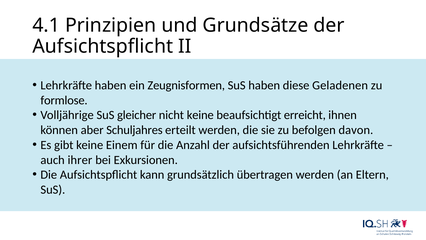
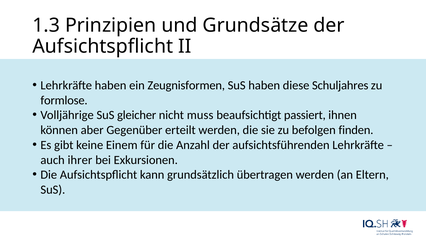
4.1: 4.1 -> 1.3
Geladenen: Geladenen -> Schuljahres
nicht keine: keine -> muss
erreicht: erreicht -> passiert
Schuljahres: Schuljahres -> Gegenüber
davon: davon -> finden
